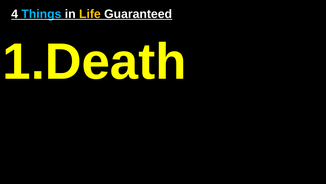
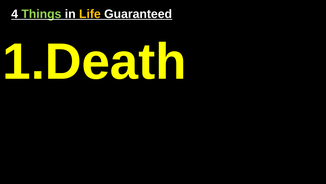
Things colour: light blue -> light green
